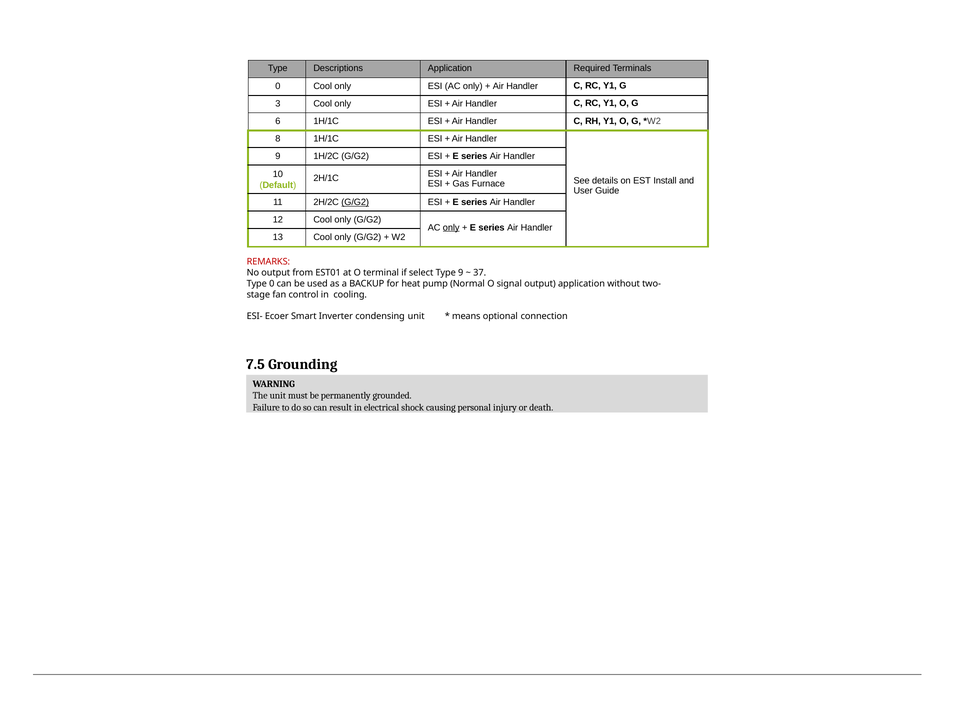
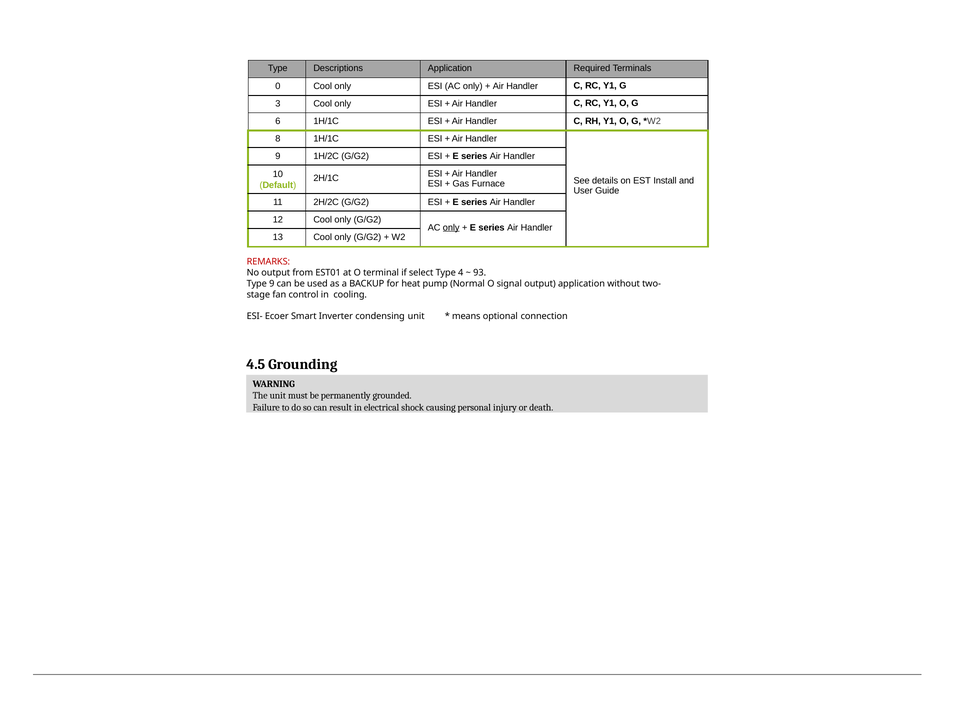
G/G2 at (355, 202) underline: present -> none
Type 9: 9 -> 4
37: 37 -> 93
Type 0: 0 -> 9
7.5: 7.5 -> 4.5
